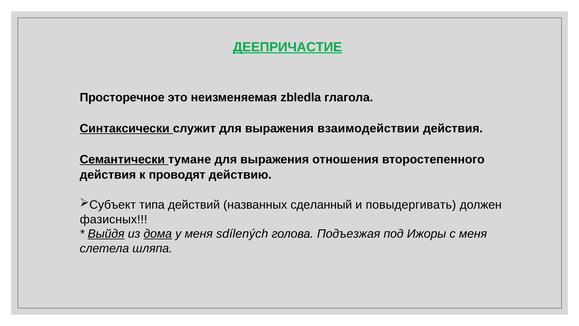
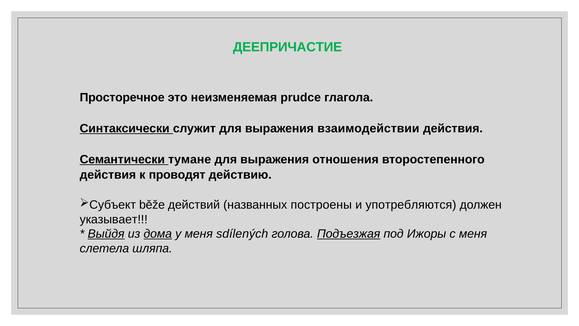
ДЕЕПРИЧАСТИЕ underline: present -> none
zbledla: zbledla -> prudce
типа: типа -> běže
сделанный: сделанный -> построены
повыдергивать: повыдергивать -> употребляются
фазисных: фазисных -> указывает
Подъезжая underline: none -> present
